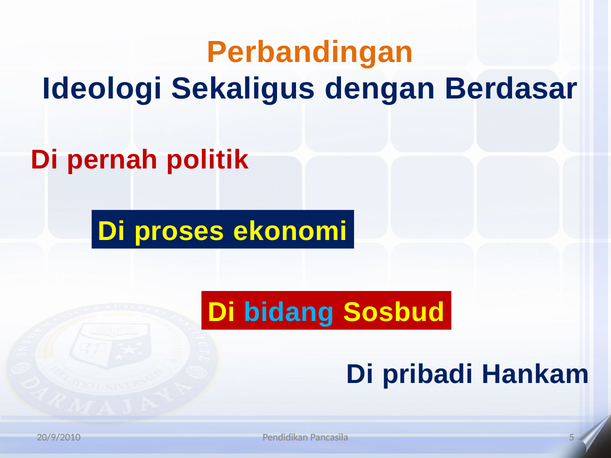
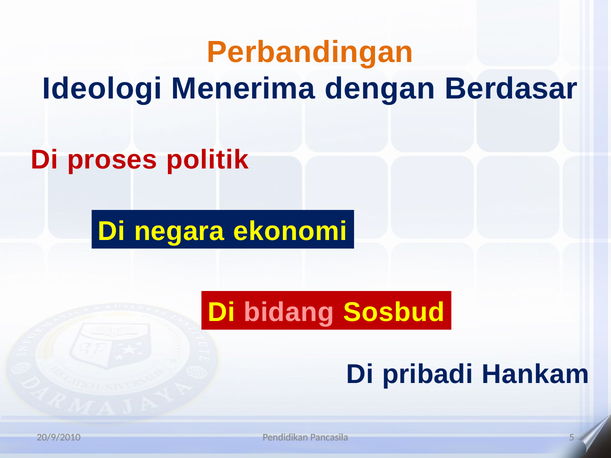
Sekaligus: Sekaligus -> Menerima
pernah: pernah -> proses
proses: proses -> negara
bidang colour: light blue -> pink
